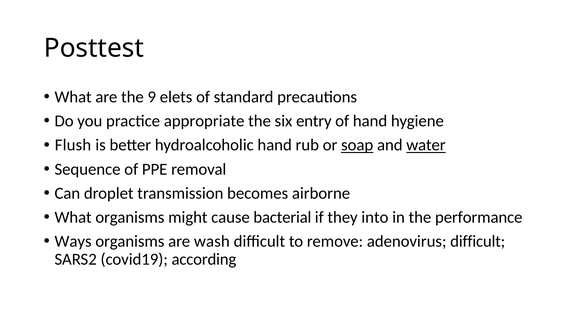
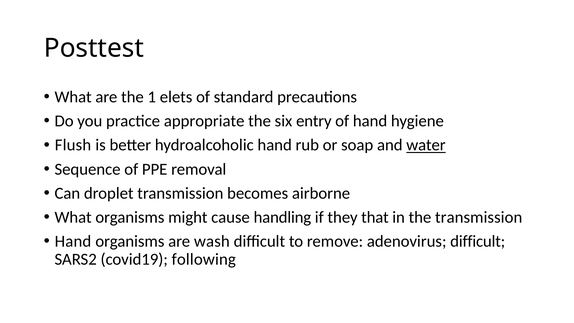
9: 9 -> 1
soap underline: present -> none
bacterial: bacterial -> handling
into: into -> that
the performance: performance -> transmission
Ways at (73, 241): Ways -> Hand
according: according -> following
